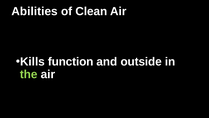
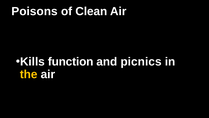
Abilities: Abilities -> Poisons
outside: outside -> picnics
the colour: light green -> yellow
